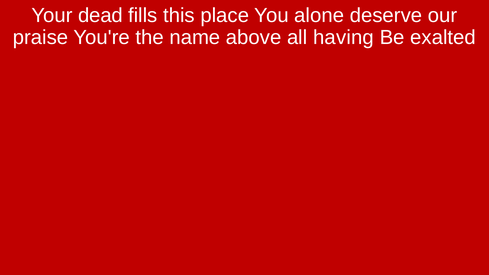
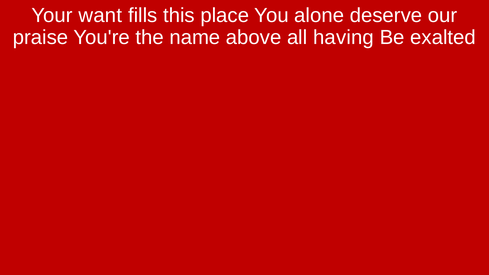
dead: dead -> want
